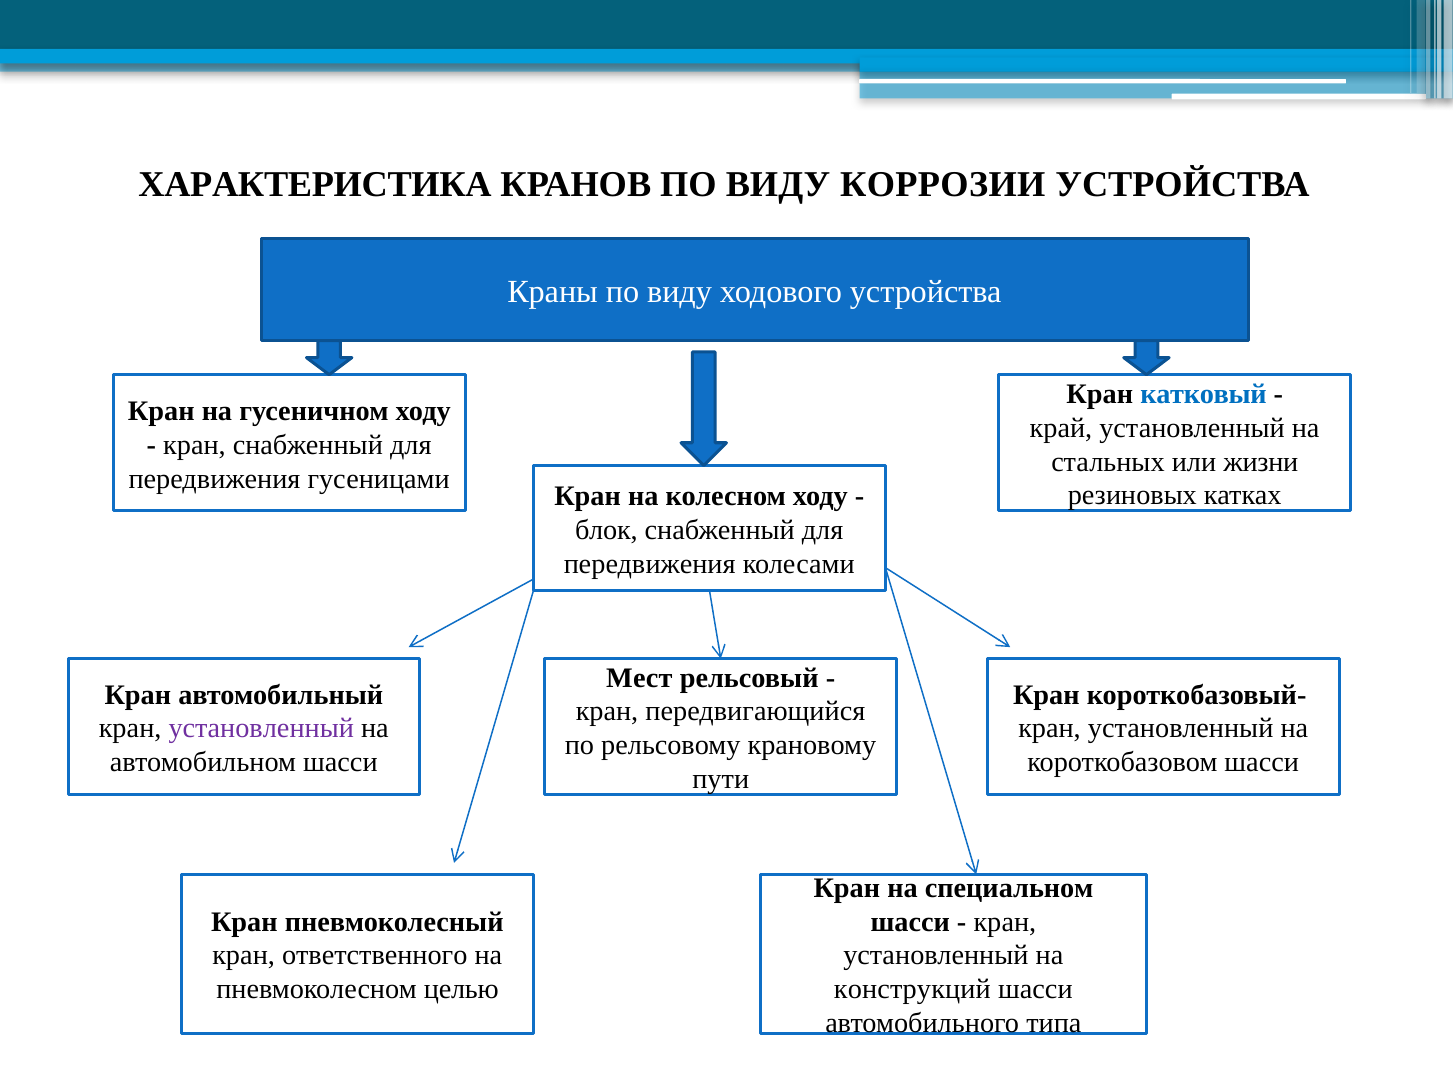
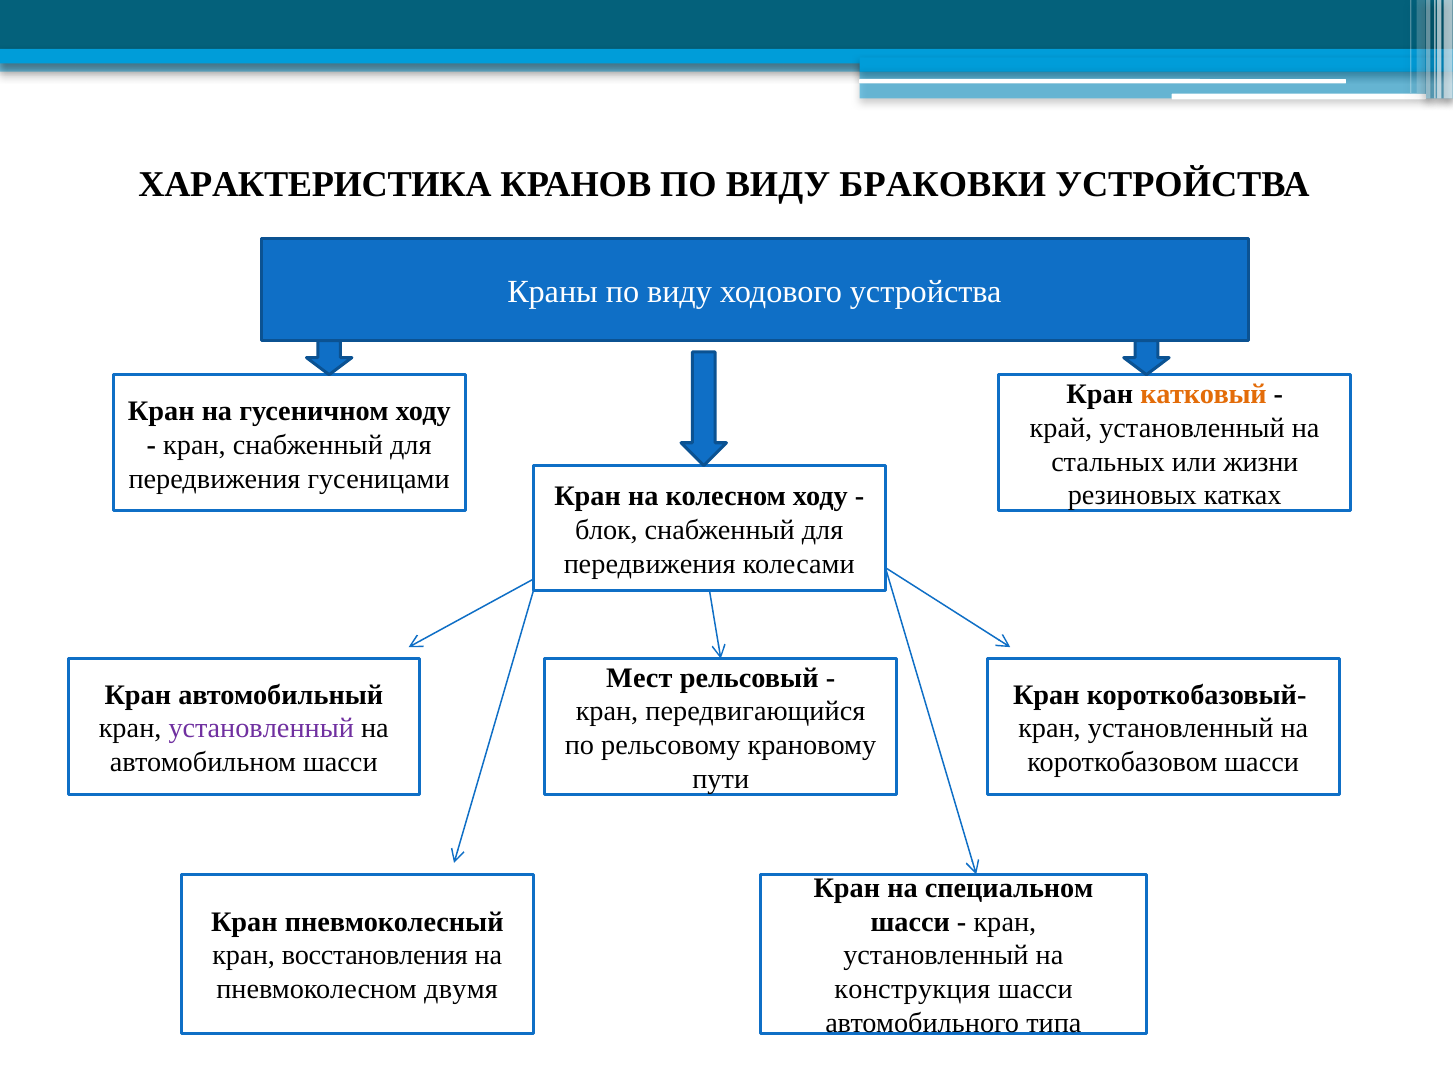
КОРРОЗИИ: КОРРОЗИИ -> БРАКОВКИ
катковый colour: blue -> orange
ответственного: ответственного -> восстановления
целью: целью -> двумя
конструкций: конструкций -> конструкция
